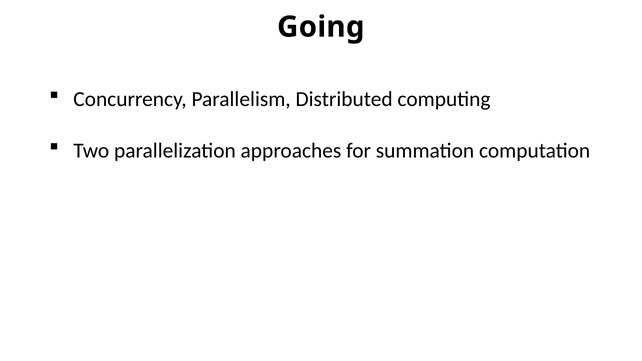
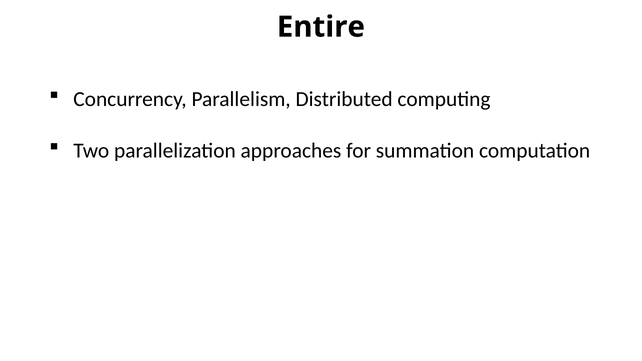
Going: Going -> Entire
